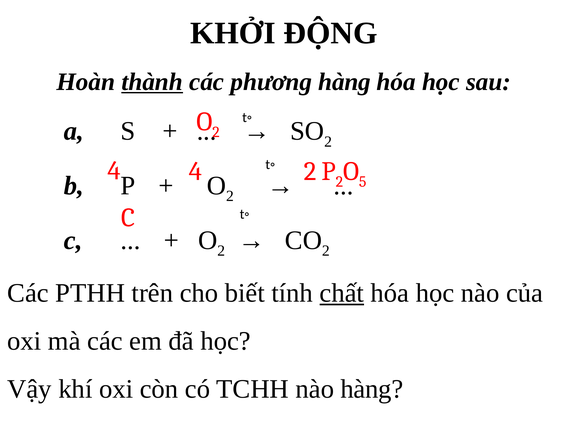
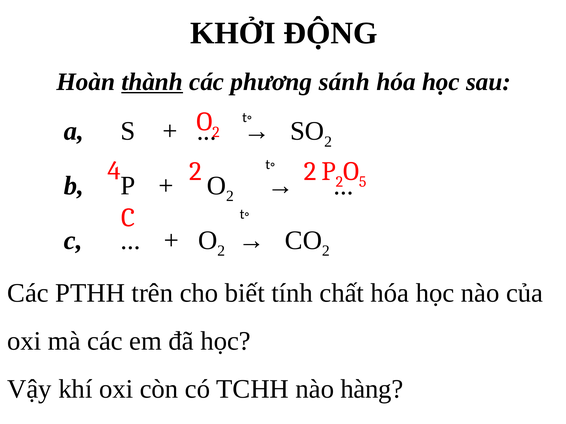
phương hàng: hàng -> sánh
4 4: 4 -> 2
chất underline: present -> none
